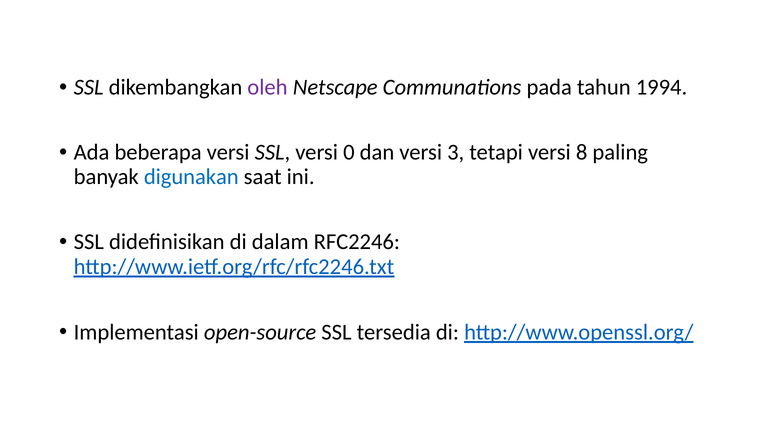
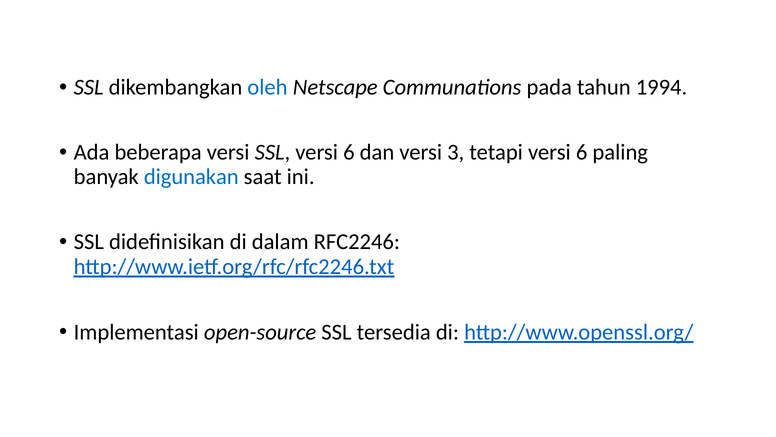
oleh colour: purple -> blue
SSL versi 0: 0 -> 6
tetapi versi 8: 8 -> 6
